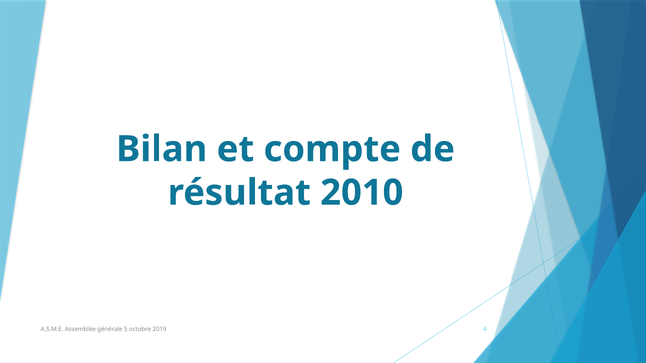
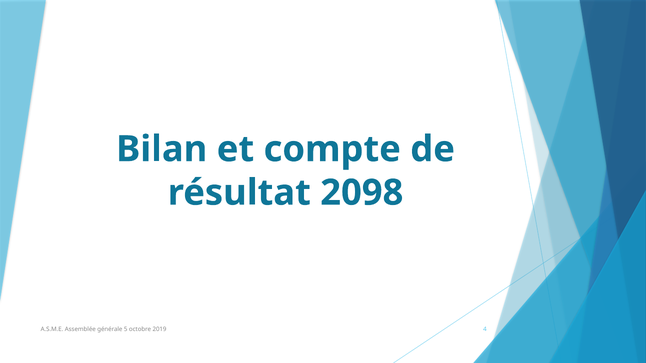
2010: 2010 -> 2098
